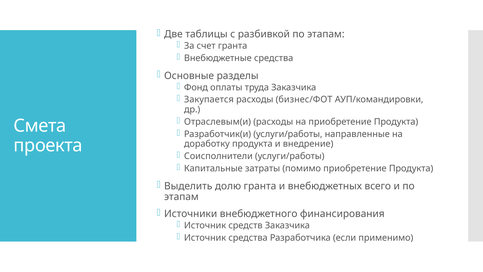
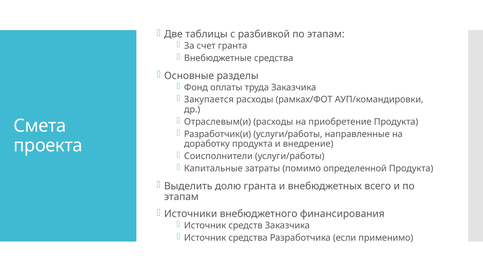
бизнес/ФОТ: бизнес/ФОТ -> рамках/ФОТ
помимо приобретение: приобретение -> определенной
